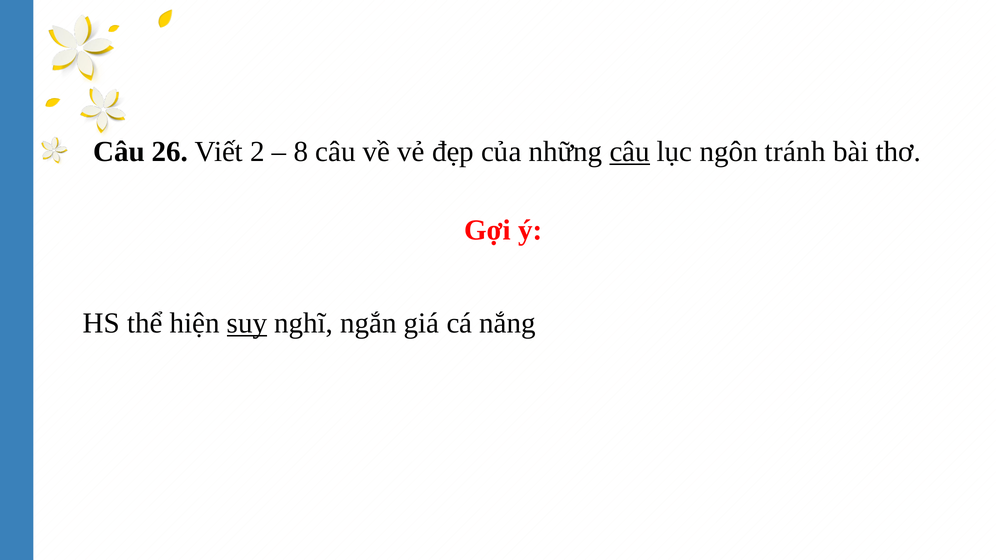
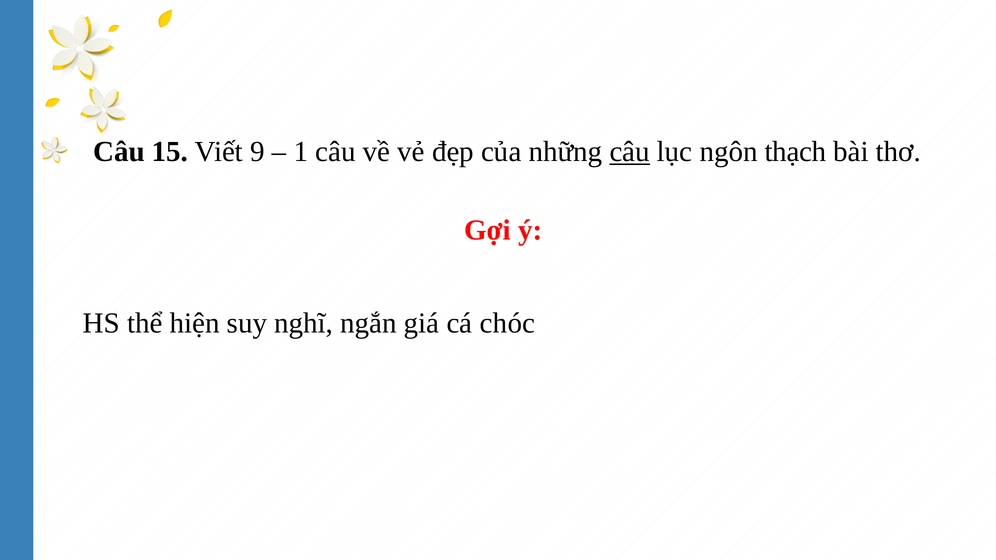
26: 26 -> 15
2: 2 -> 9
8: 8 -> 1
tránh: tránh -> thạch
suy underline: present -> none
nắng: nắng -> chóc
